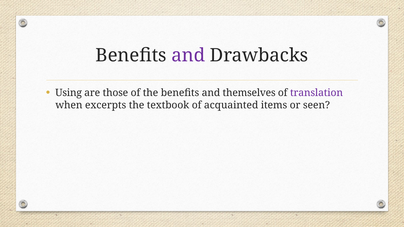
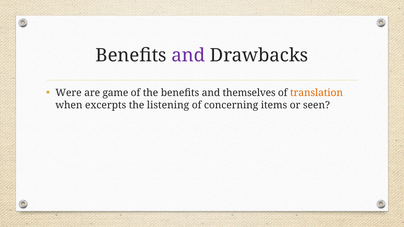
Using: Using -> Were
those: those -> game
translation colour: purple -> orange
textbook: textbook -> listening
acquainted: acquainted -> concerning
